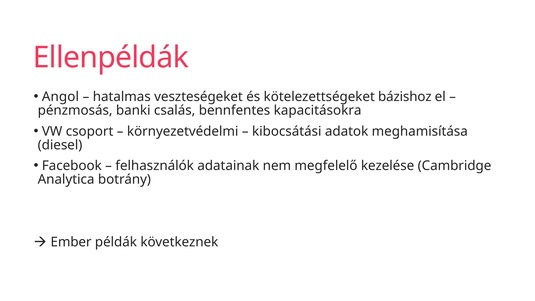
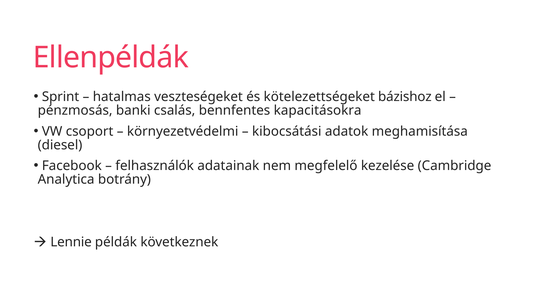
Angol: Angol -> Sprint
Ember: Ember -> Lennie
